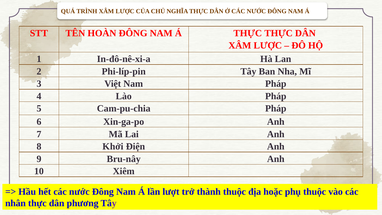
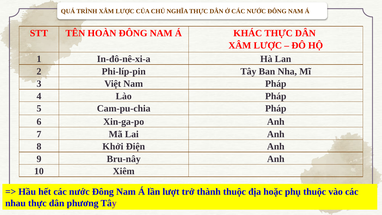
Á THỰC: THỰC -> KHÁC
nhân: nhân -> nhau
